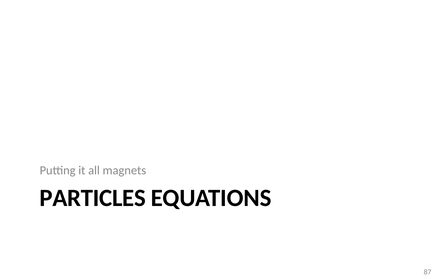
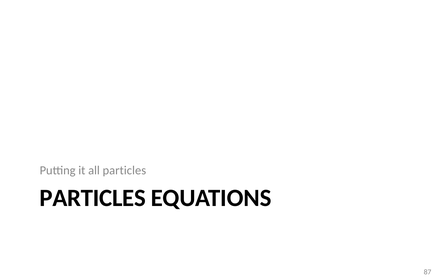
all magnets: magnets -> particles
